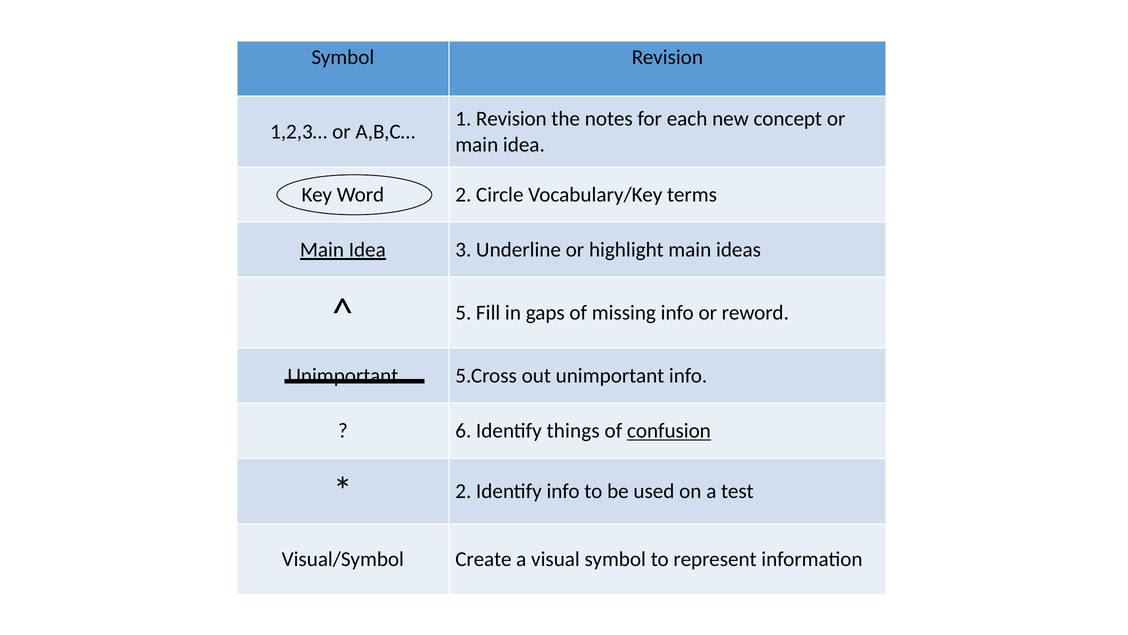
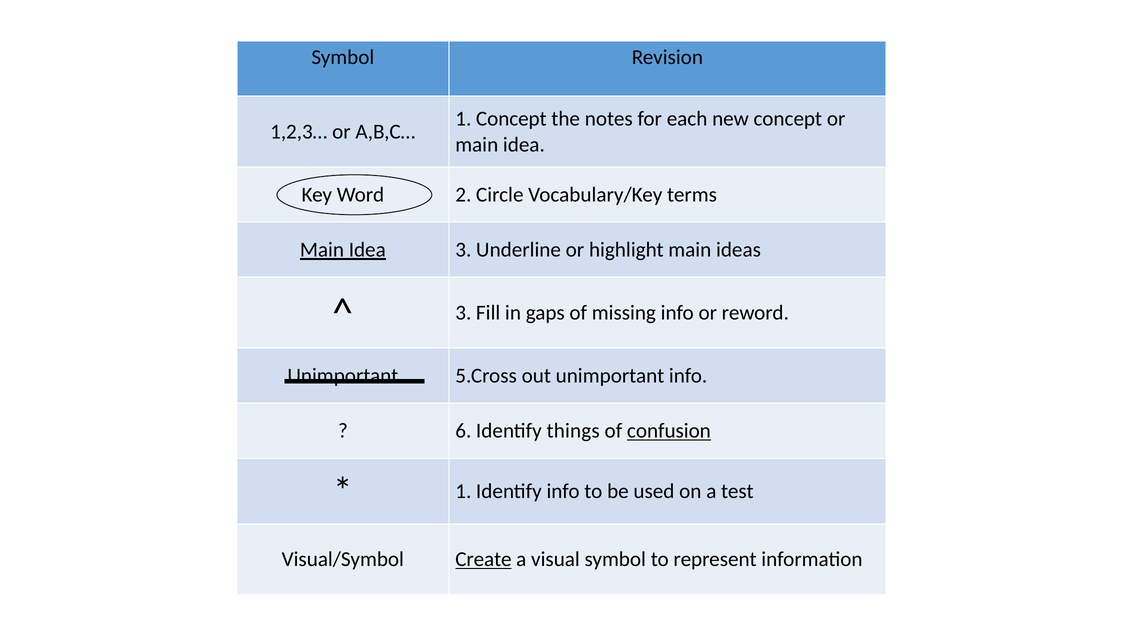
1 Revision: Revision -> Concept
5 at (463, 313): 5 -> 3
2 at (463, 491): 2 -> 1
Create underline: none -> present
